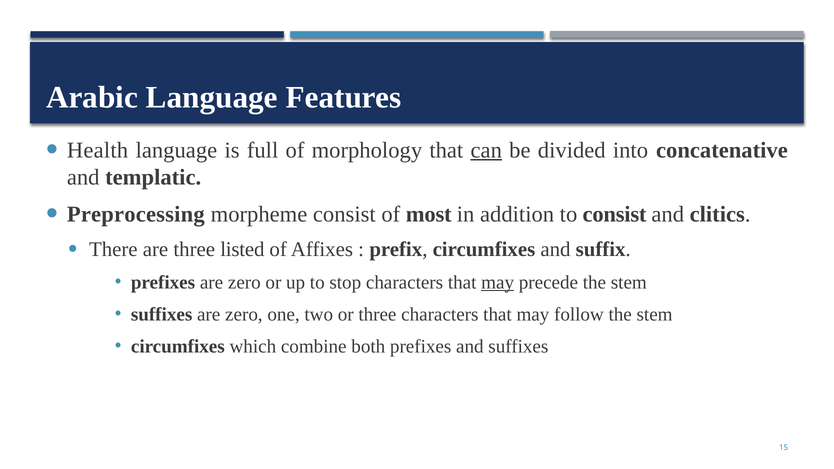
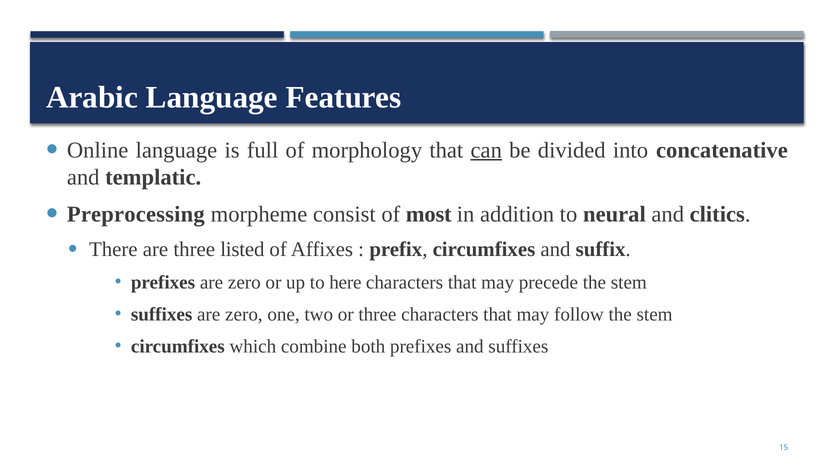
Health: Health -> Online
to consist: consist -> neural
stop: stop -> here
may at (498, 282) underline: present -> none
